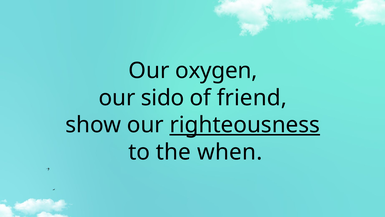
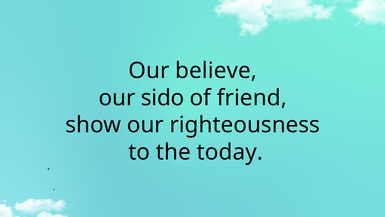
oxygen: oxygen -> believe
righteousness underline: present -> none
when: when -> today
